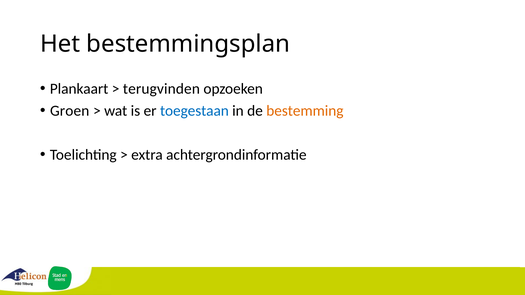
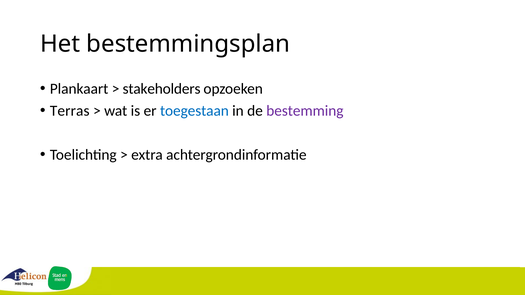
terugvinden: terugvinden -> stakeholders
Groen: Groen -> Terras
bestemming colour: orange -> purple
